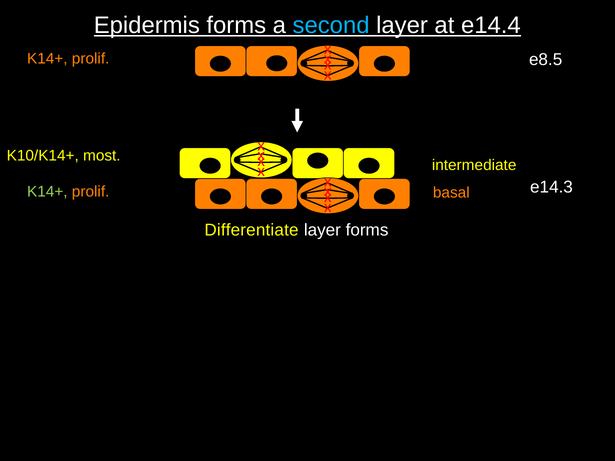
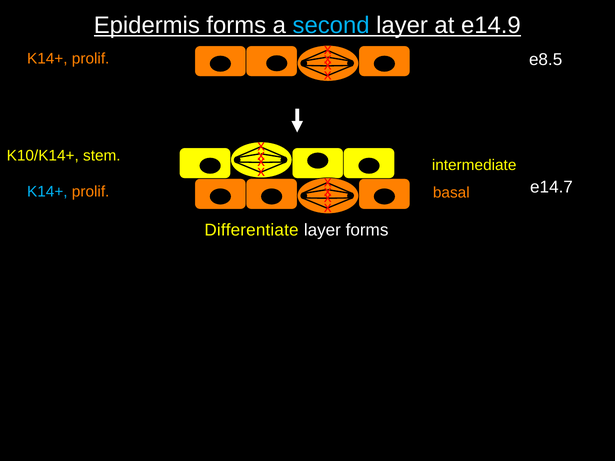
e14.4: e14.4 -> e14.9
most: most -> stem
e14.3: e14.3 -> e14.7
K14+ at (47, 192) colour: light green -> light blue
